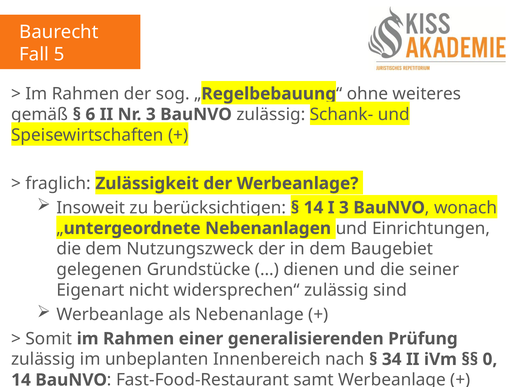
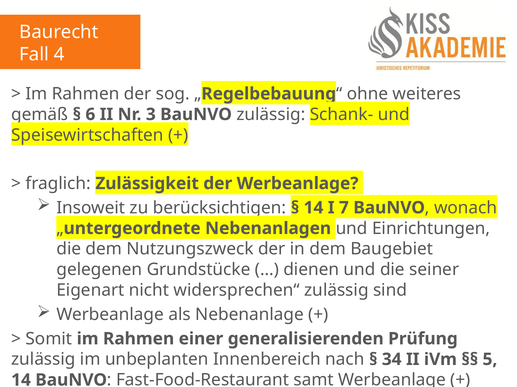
5: 5 -> 4
3 at (344, 208): 3 -> 7
0: 0 -> 5
